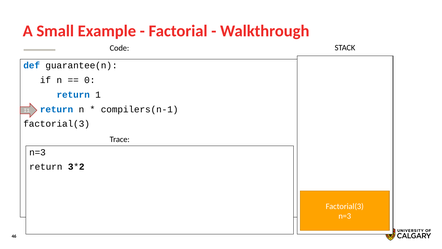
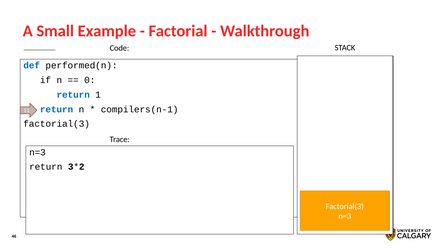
guarantee(n: guarantee(n -> performed(n
